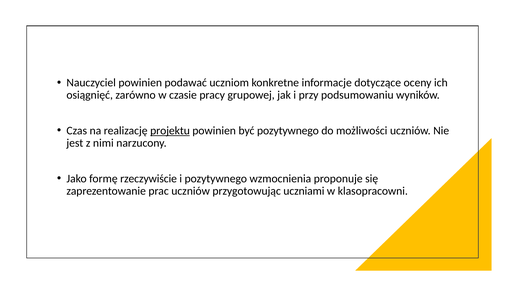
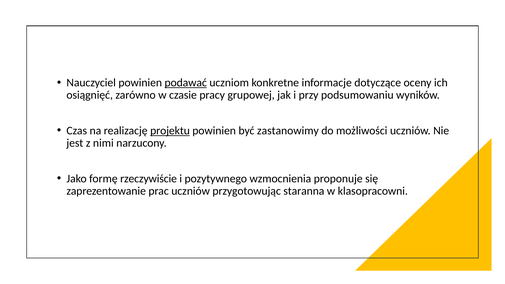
podawać underline: none -> present
być pozytywnego: pozytywnego -> zastanowimy
uczniami: uczniami -> staranna
